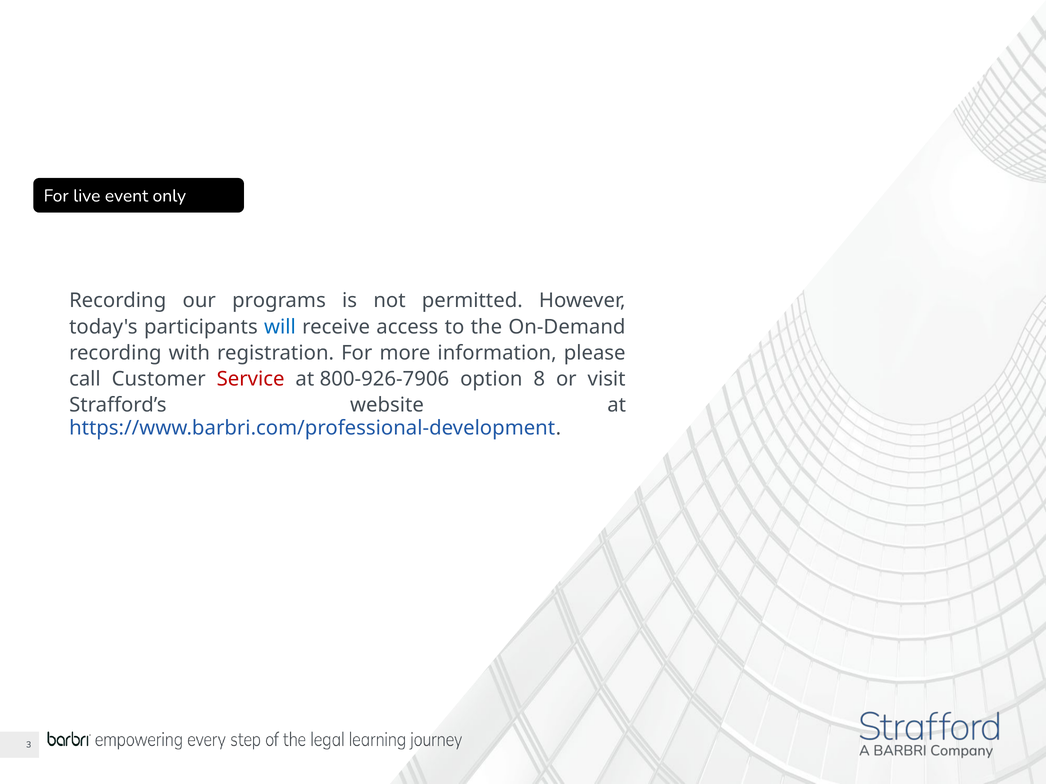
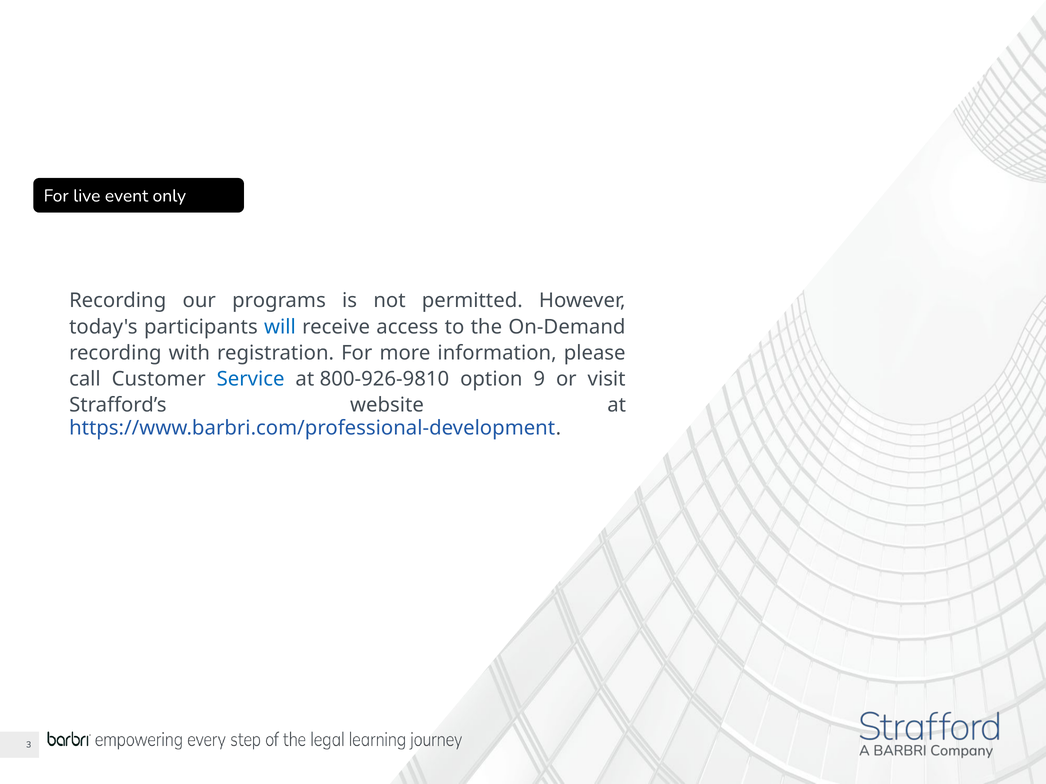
Service colour: red -> blue
800-926-7906: 800-926-7906 -> 800-926-9810
8: 8 -> 9
